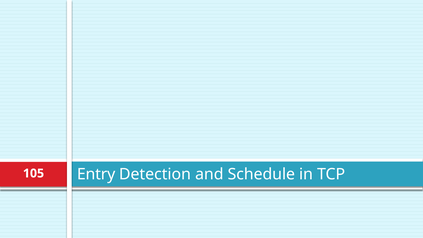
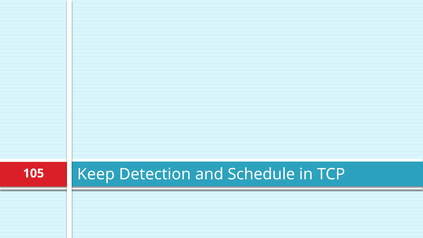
Entry: Entry -> Keep
